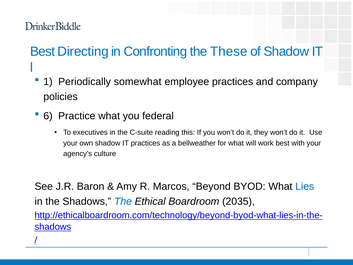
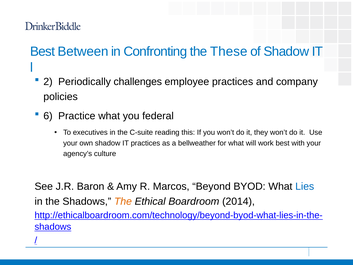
Directing: Directing -> Between
1: 1 -> 2
somewhat: somewhat -> challenges
The at (123, 201) colour: blue -> orange
2035: 2035 -> 2014
